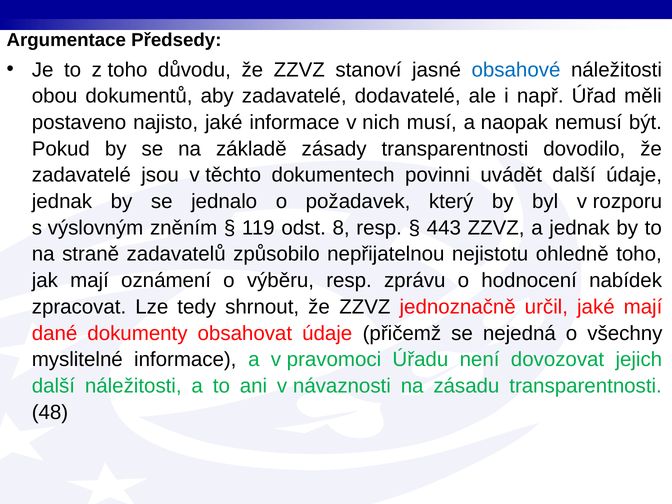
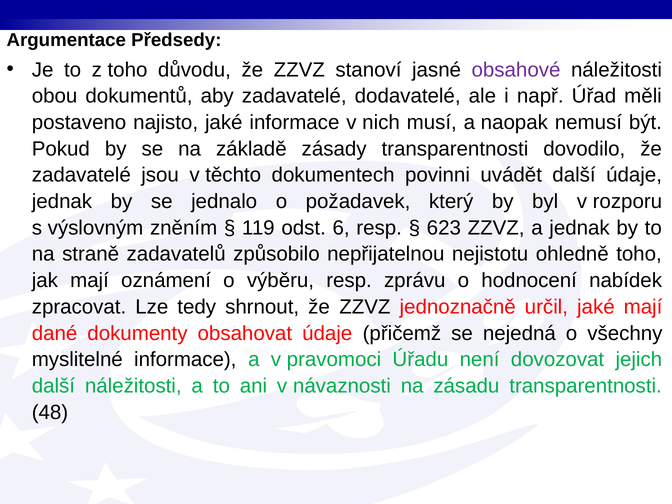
obsahové colour: blue -> purple
8: 8 -> 6
443: 443 -> 623
